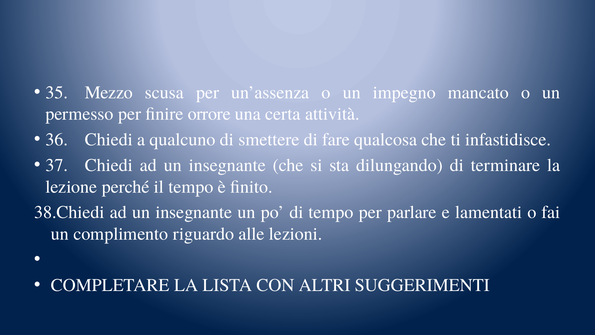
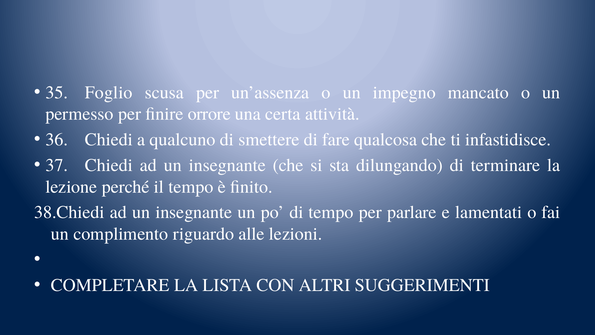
Mezzo: Mezzo -> Foglio
